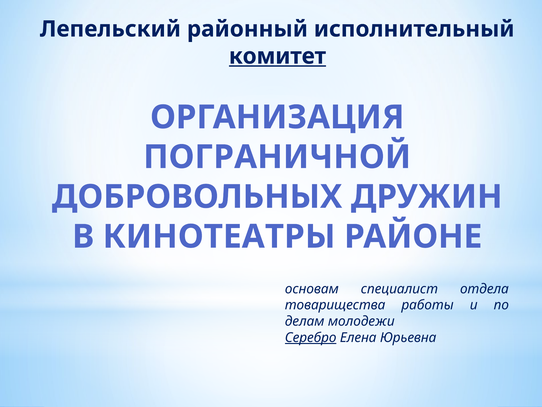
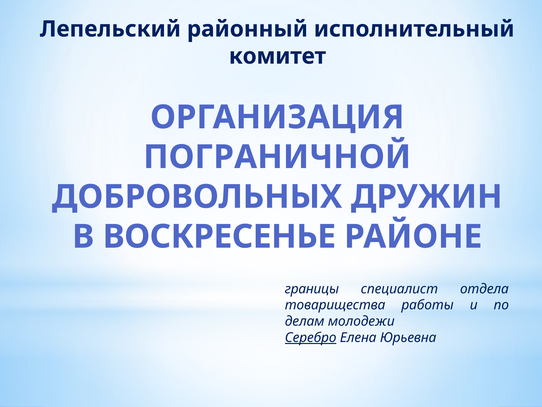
комитет underline: present -> none
КИНОТЕАТРЫ: КИНОТЕАТРЫ -> ВОСКРЕСЕНЬЕ
основам: основам -> границы
